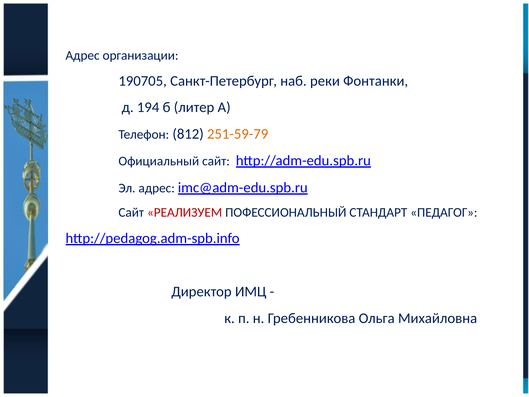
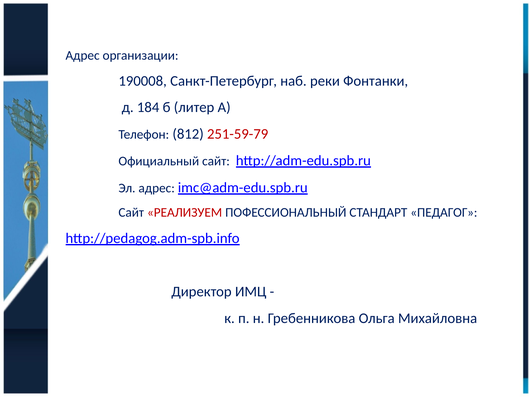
190705: 190705 -> 190008
194: 194 -> 184
251-59-79 colour: orange -> red
